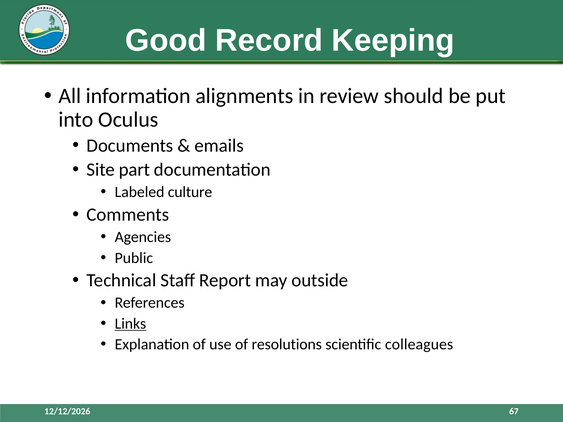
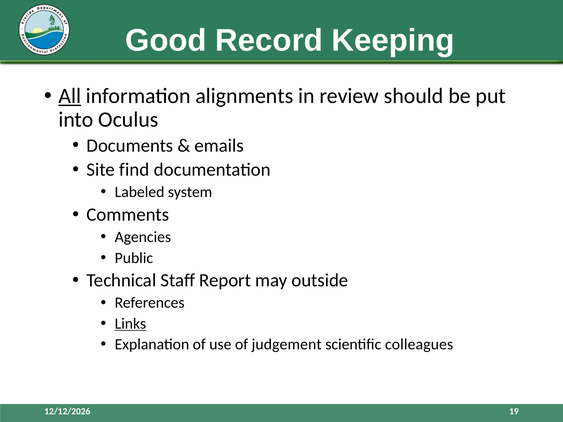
All underline: none -> present
part: part -> find
culture: culture -> system
resolutions: resolutions -> judgement
67: 67 -> 19
